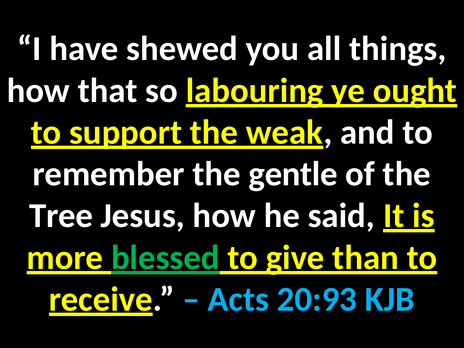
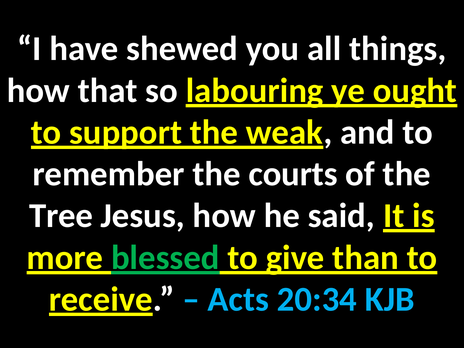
gentle: gentle -> courts
20:93: 20:93 -> 20:34
